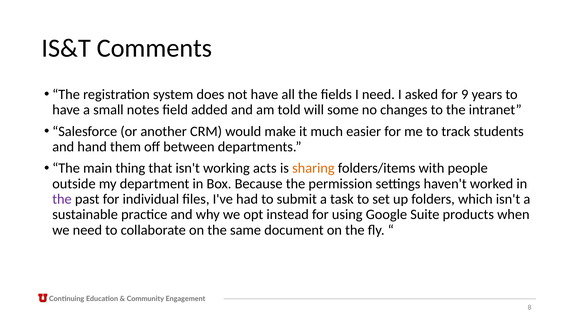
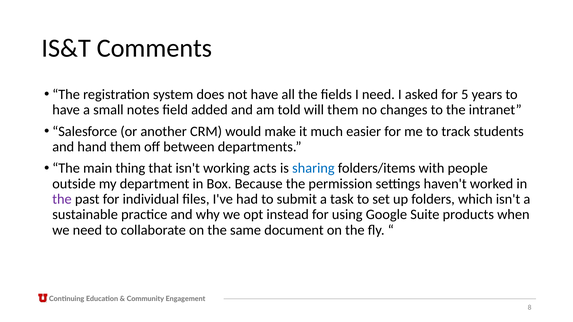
9: 9 -> 5
will some: some -> them
sharing colour: orange -> blue
